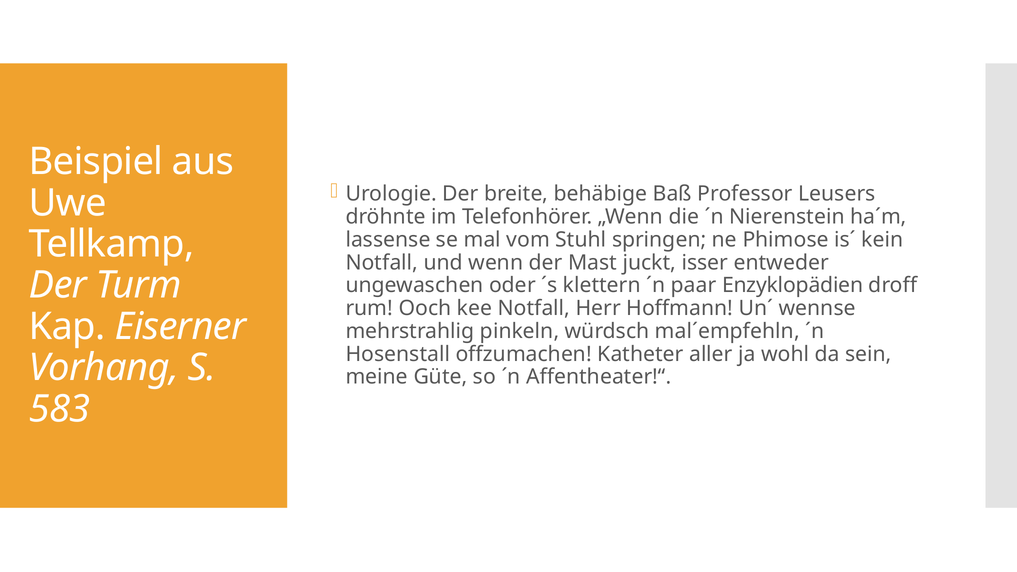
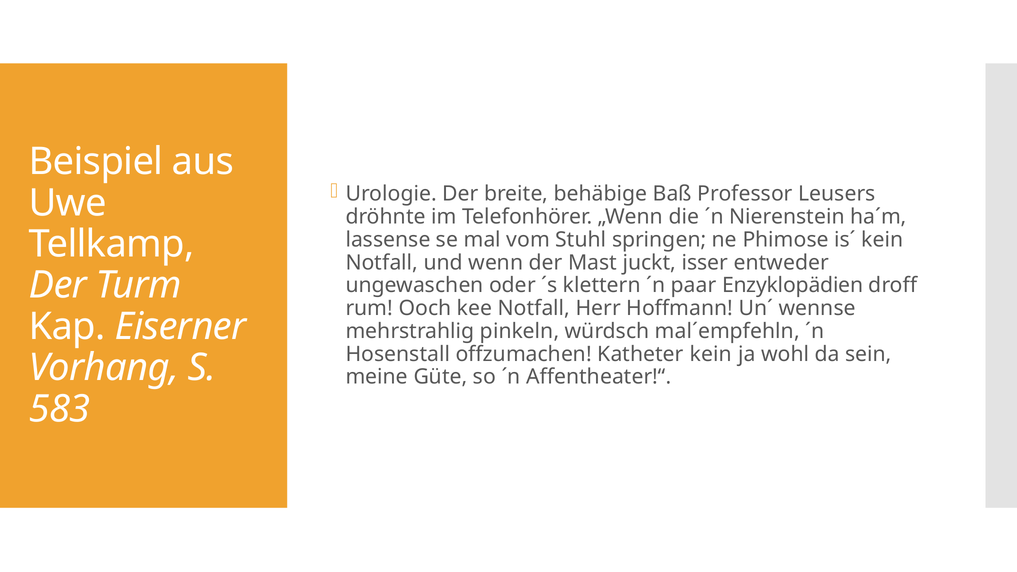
Katheter aller: aller -> kein
